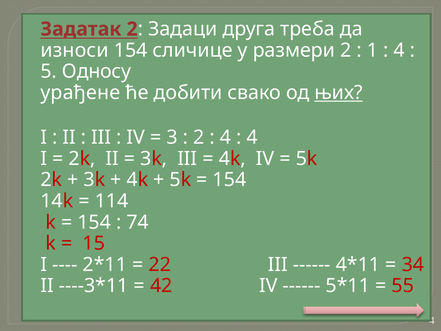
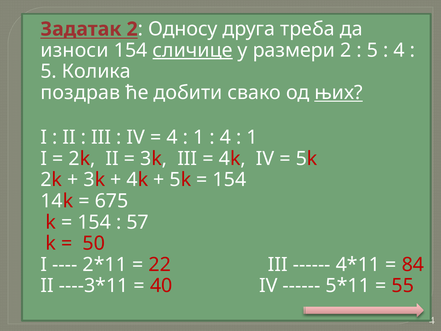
Задаци: Задаци -> Односу
сличице underline: none -> present
1 at (372, 50): 1 -> 5
Односу: Односу -> Колика
урађене: урађене -> поздрав
3 at (172, 137): 3 -> 4
2 at (199, 137): 2 -> 1
4 at (252, 137): 4 -> 1
114: 114 -> 675
74: 74 -> 57
15: 15 -> 50
34: 34 -> 84
42: 42 -> 40
